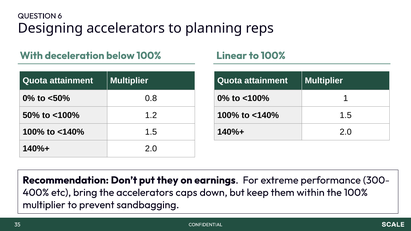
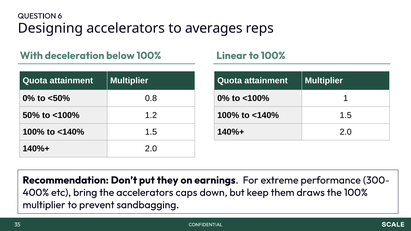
planning: planning -> averages
within: within -> draws
